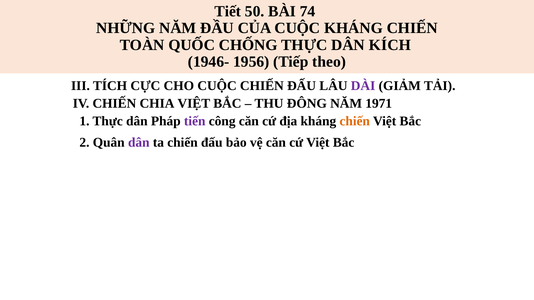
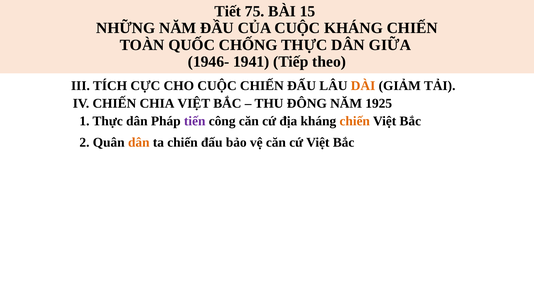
50: 50 -> 75
74: 74 -> 15
KÍCH: KÍCH -> GIỮA
1956: 1956 -> 1941
DÀI colour: purple -> orange
1971: 1971 -> 1925
dân at (139, 143) colour: purple -> orange
